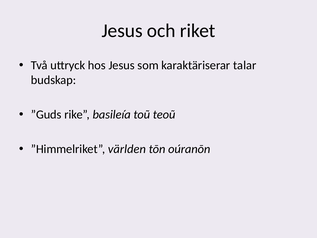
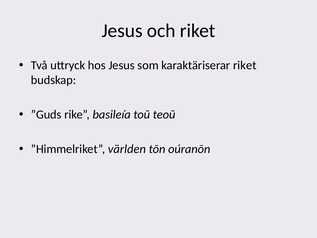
karaktäriserar talar: talar -> riket
